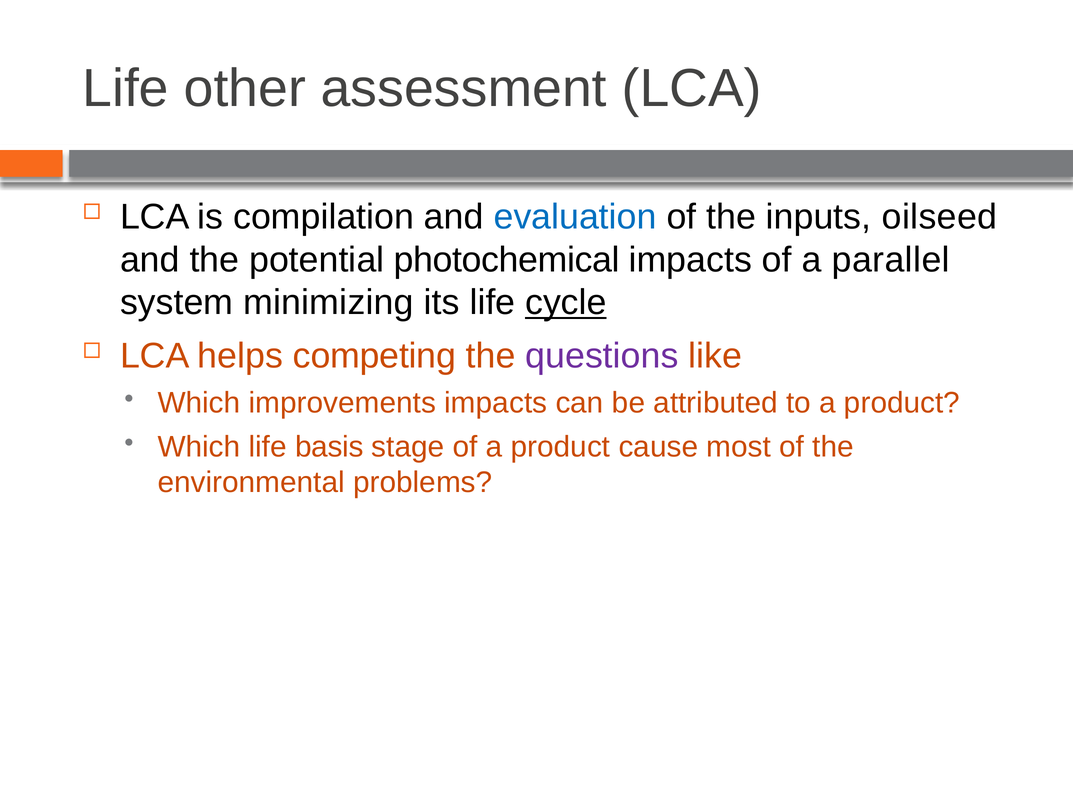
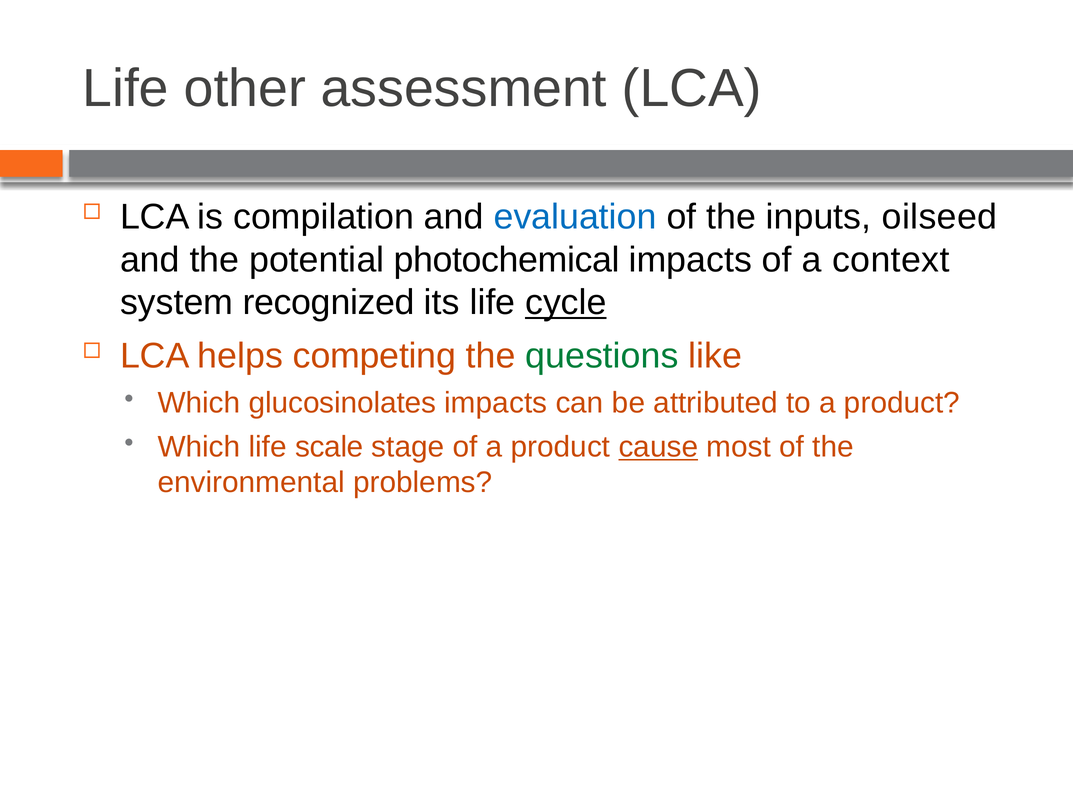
parallel: parallel -> context
minimizing: minimizing -> recognized
questions colour: purple -> green
improvements: improvements -> glucosinolates
basis: basis -> scale
cause underline: none -> present
